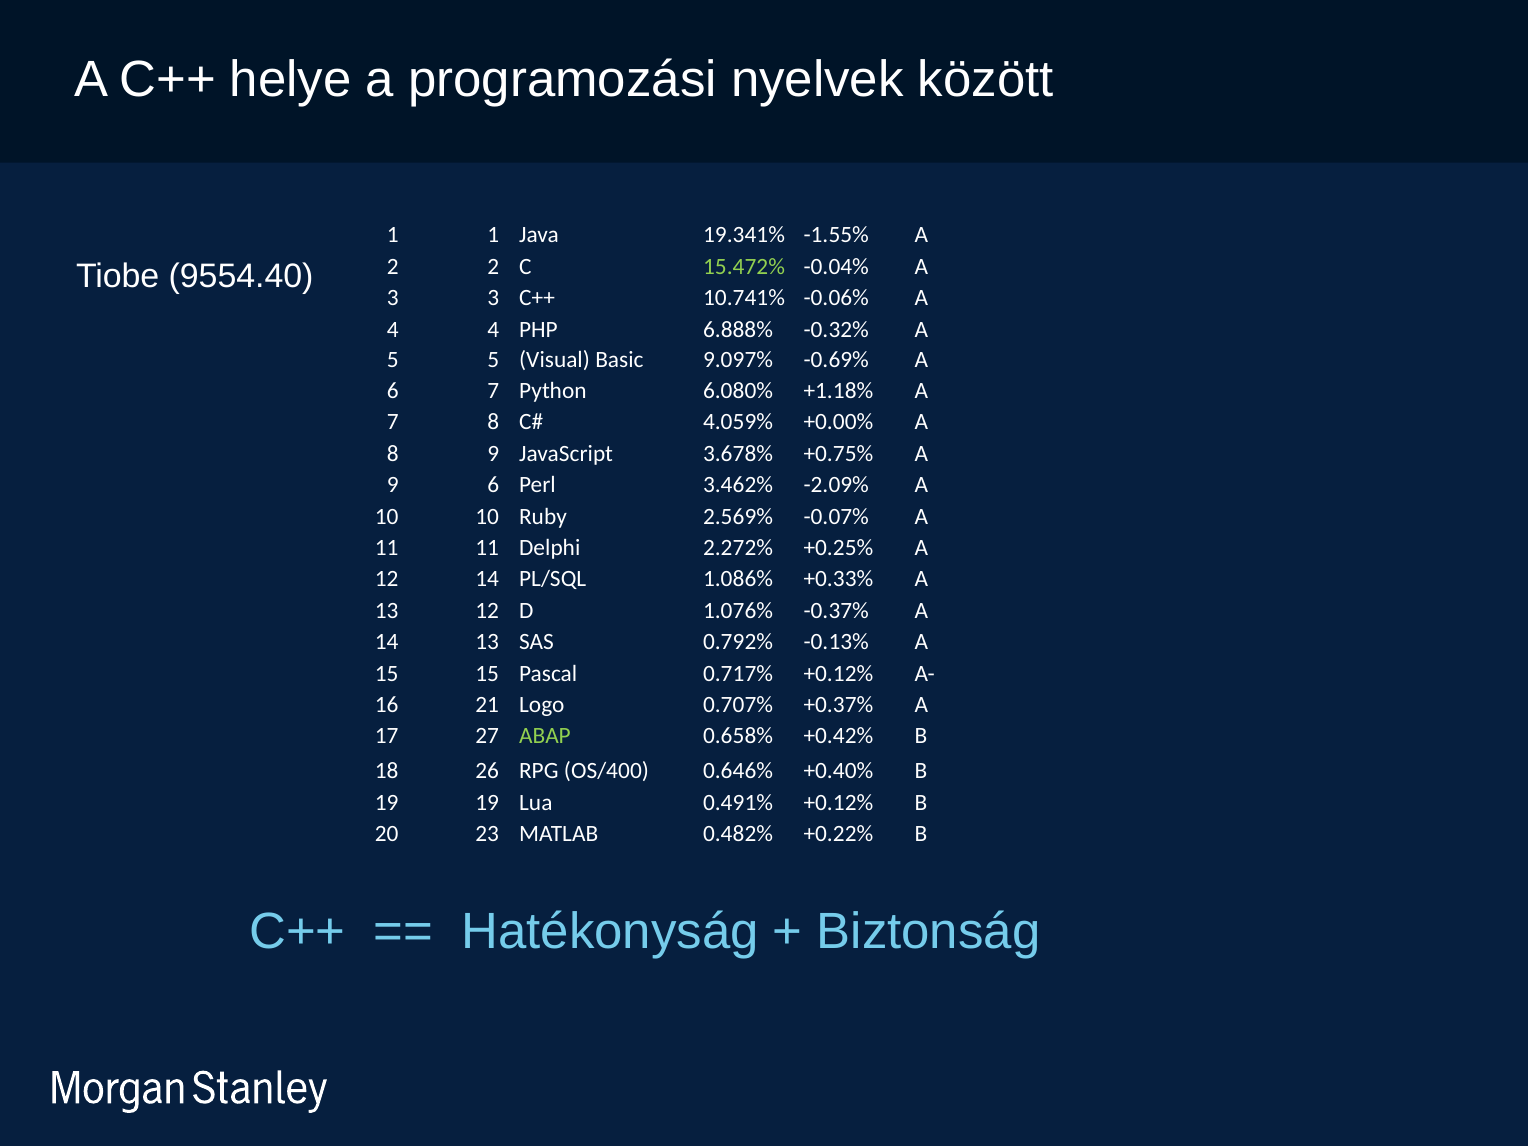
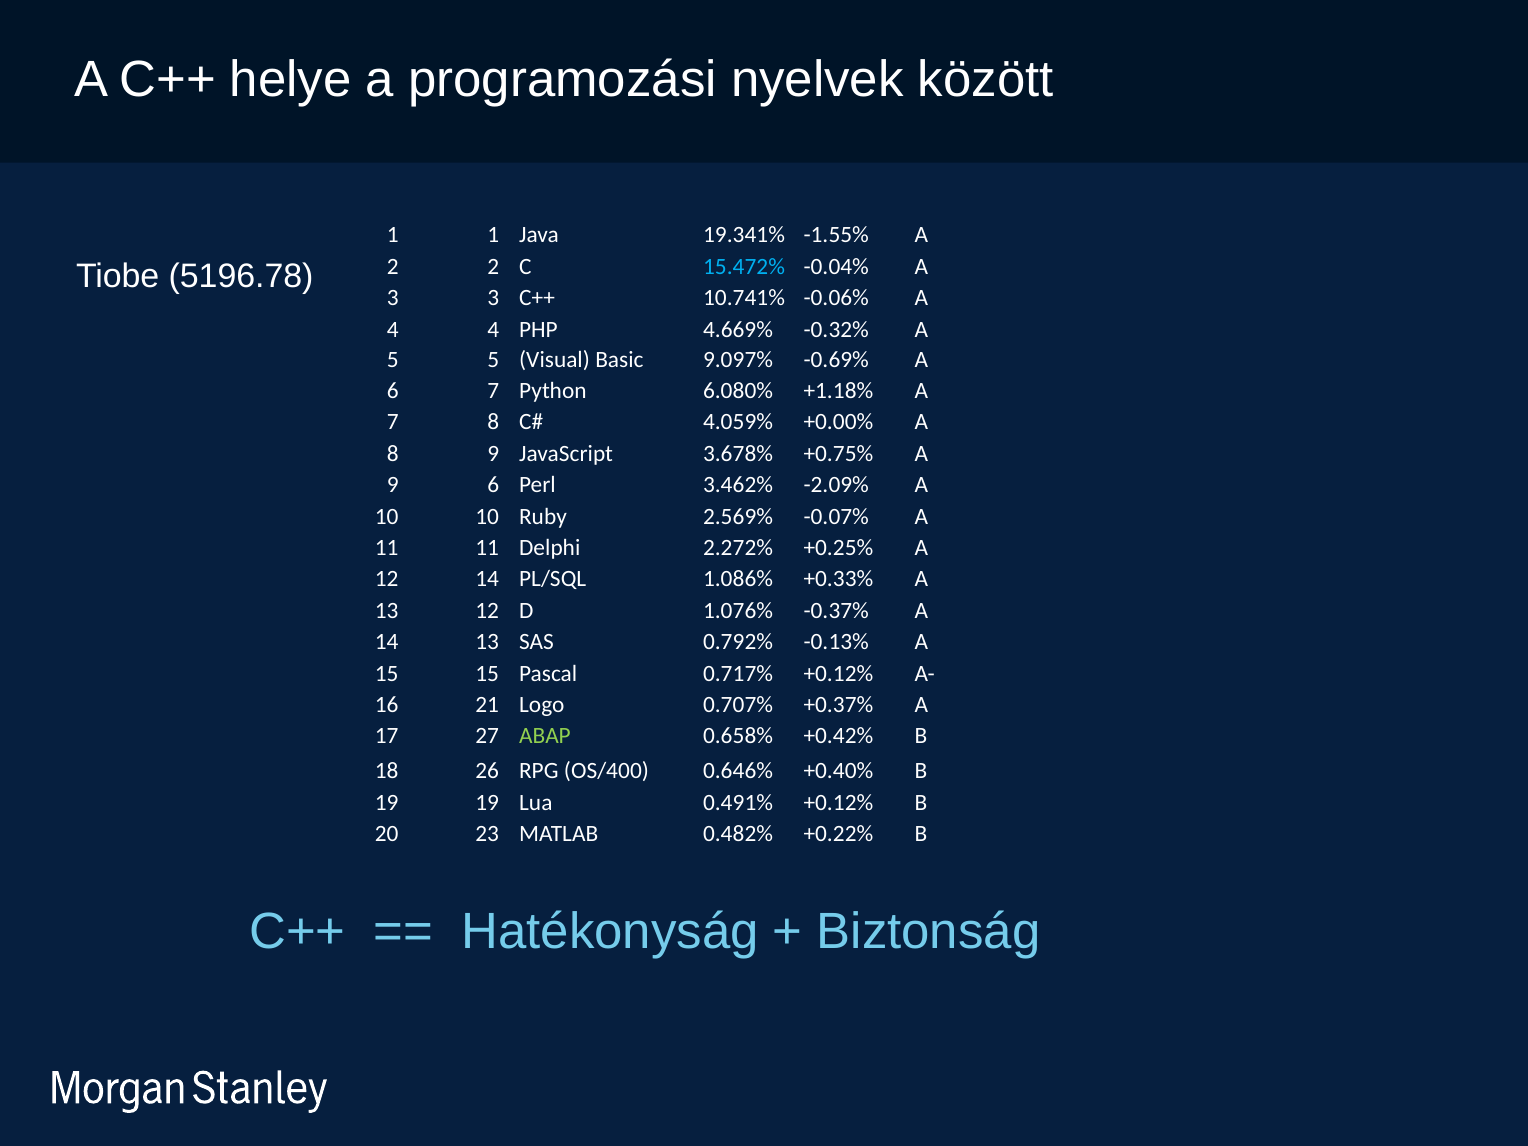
15.472% colour: light green -> light blue
9554.40: 9554.40 -> 5196.78
6.888%: 6.888% -> 4.669%
